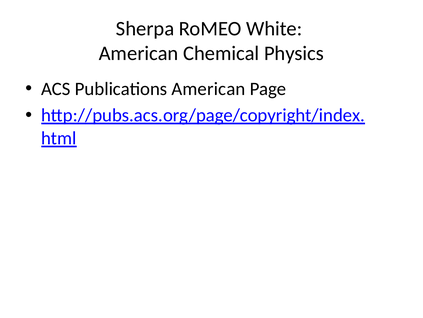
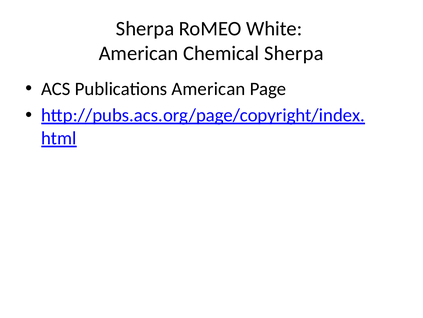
Chemical Physics: Physics -> Sherpa
